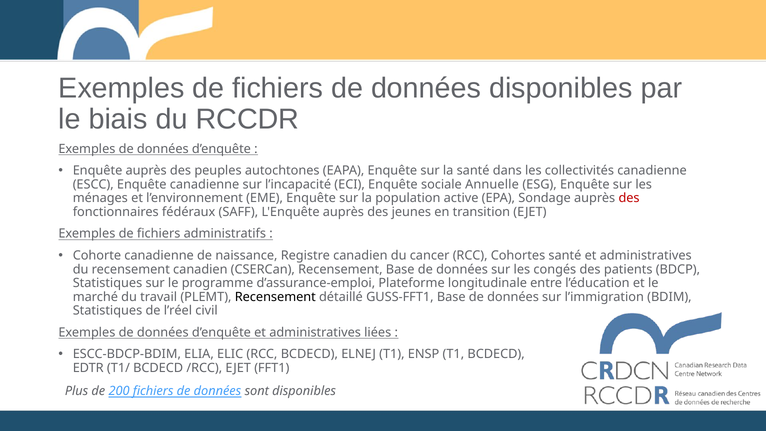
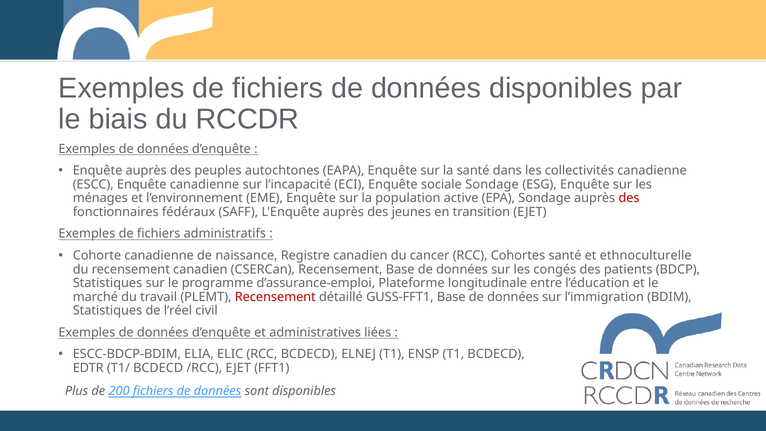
sociale Annuelle: Annuelle -> Sondage
santé et administratives: administratives -> ethnoculturelle
Recensement at (275, 297) colour: black -> red
